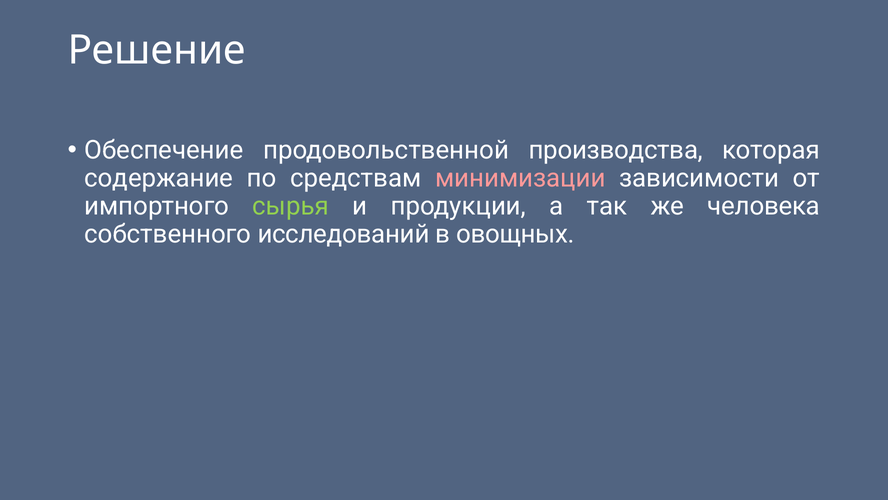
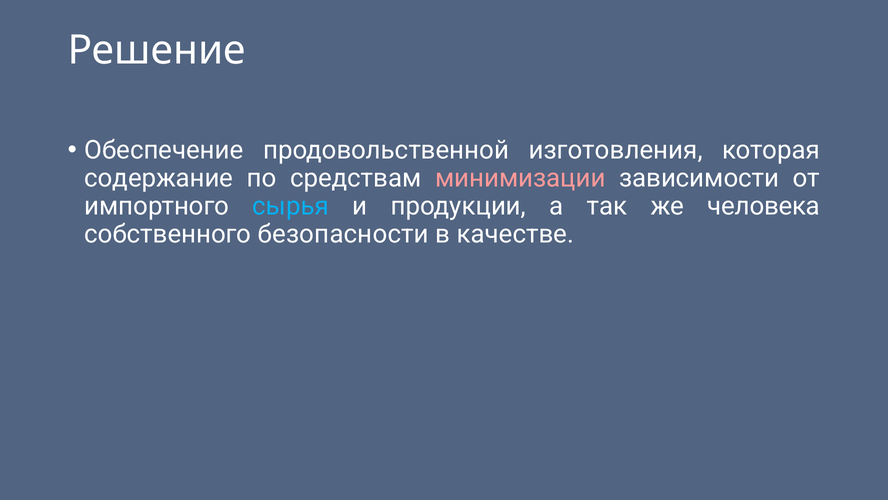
производства: производства -> изготовления
сырья colour: light green -> light blue
исследований: исследований -> безопасности
овощных: овощных -> качестве
